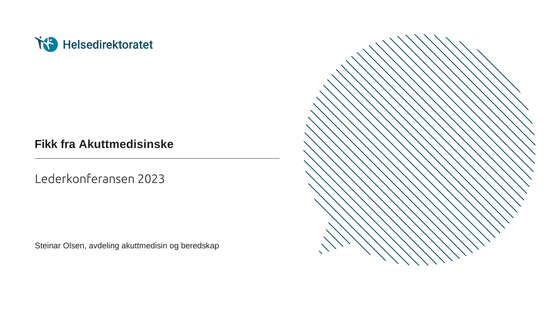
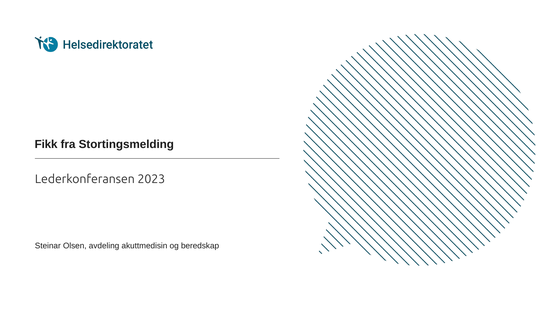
Akuttmedisinske: Akuttmedisinske -> Stortingsmelding
